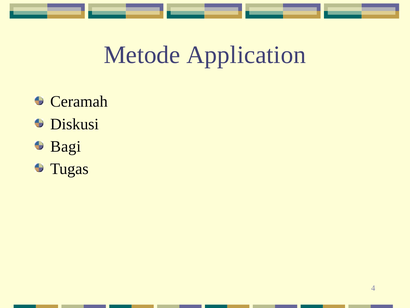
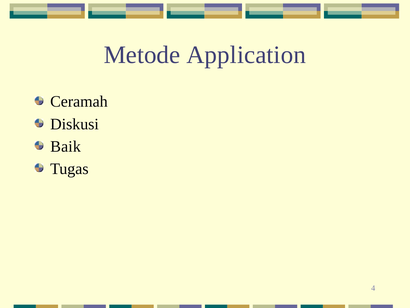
Bagi: Bagi -> Baik
